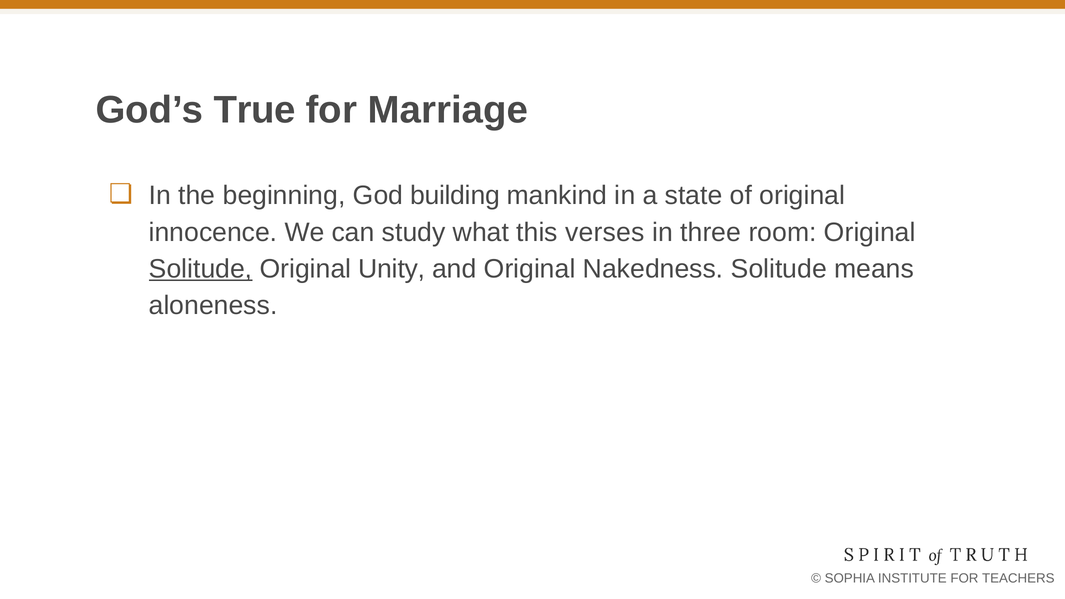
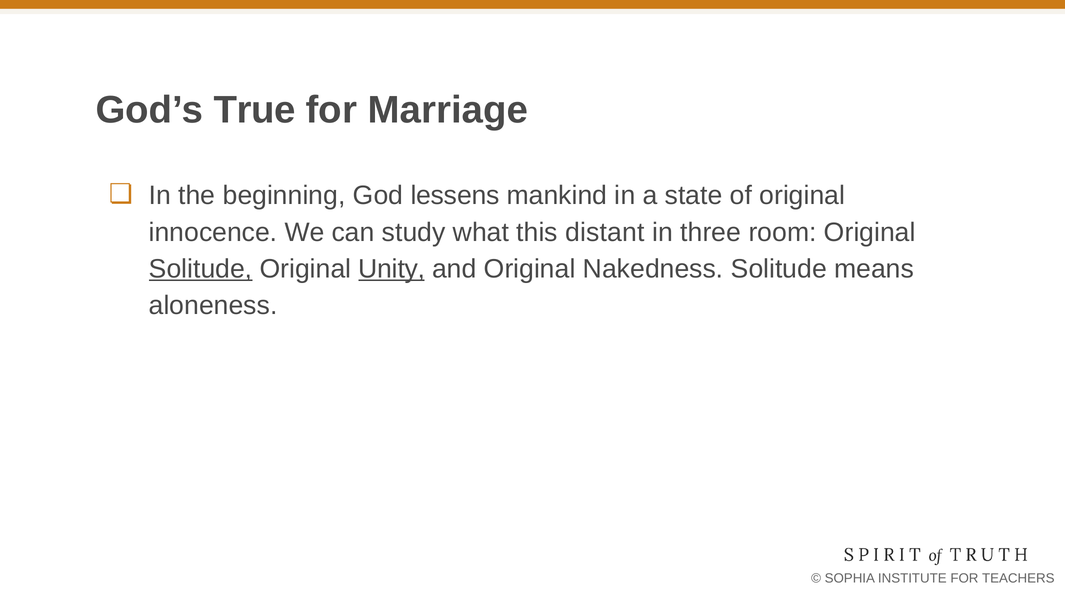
building: building -> lessens
verses: verses -> distant
Unity underline: none -> present
